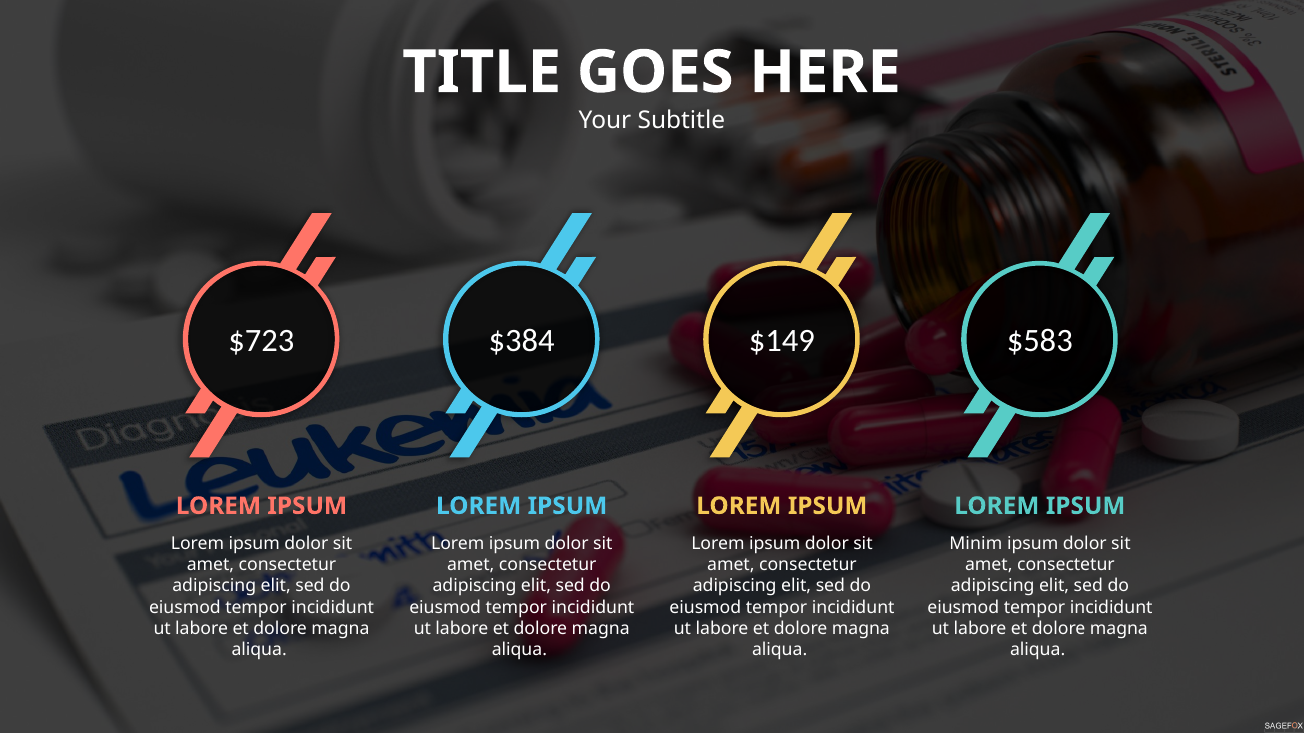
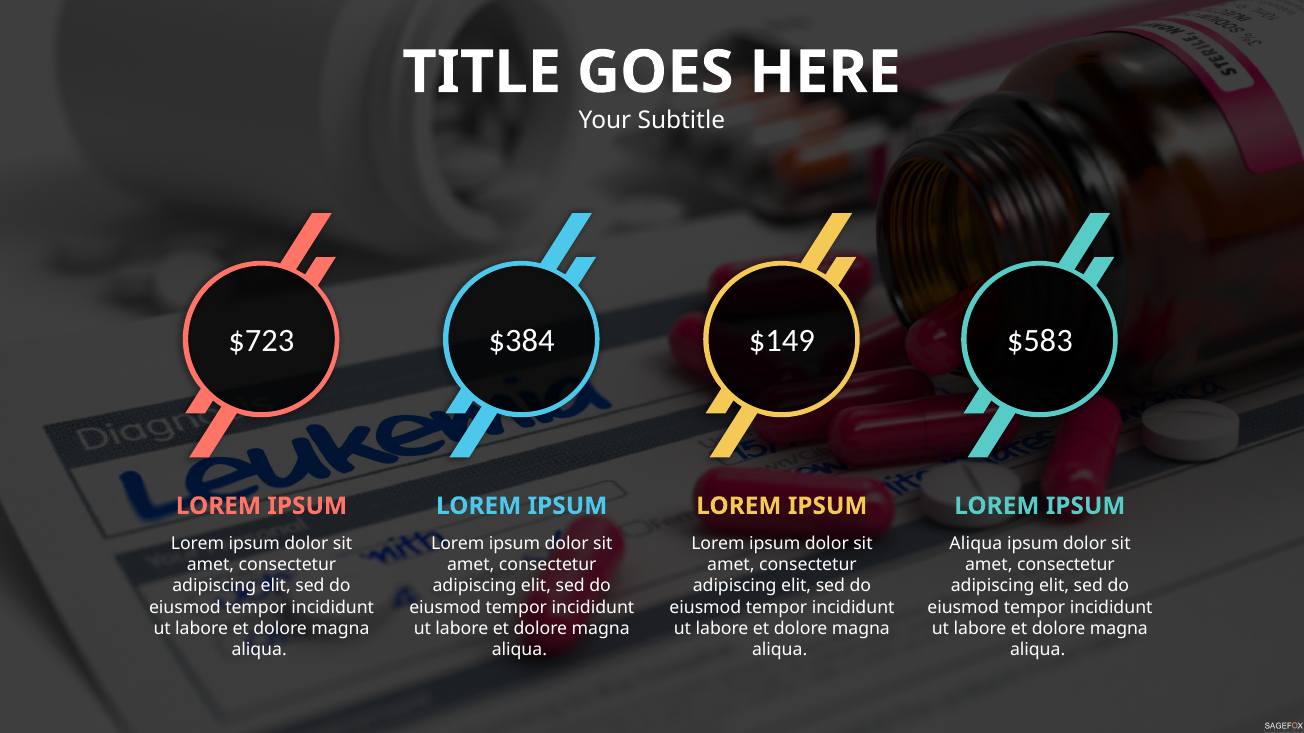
Minim at (976, 544): Minim -> Aliqua
